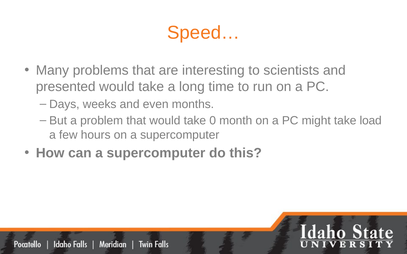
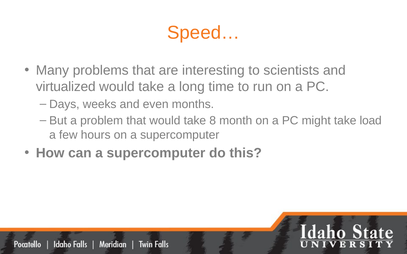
presented: presented -> virtualized
0: 0 -> 8
